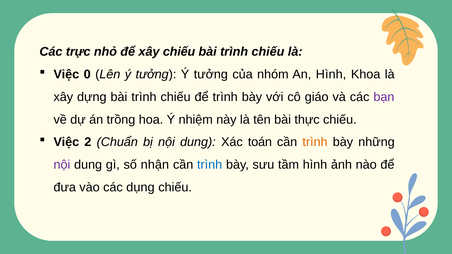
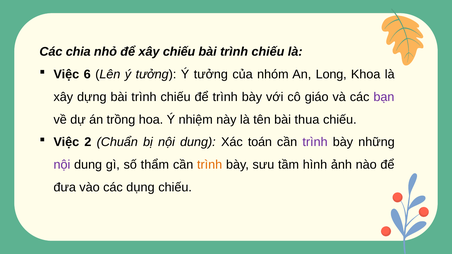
trực: trực -> chia
0: 0 -> 6
An Hình: Hình -> Long
thực: thực -> thua
trình at (315, 142) colour: orange -> purple
nhận: nhận -> thẩm
trình at (210, 165) colour: blue -> orange
